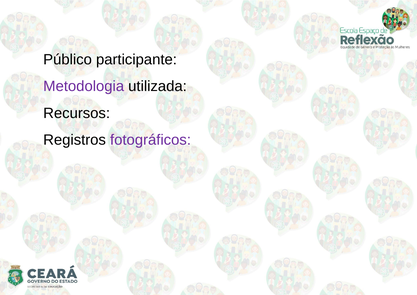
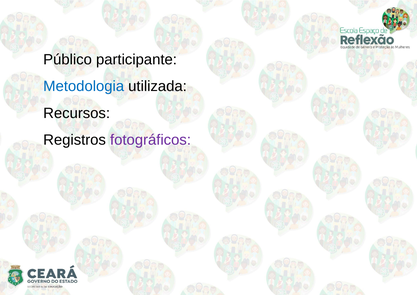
Metodologia colour: purple -> blue
